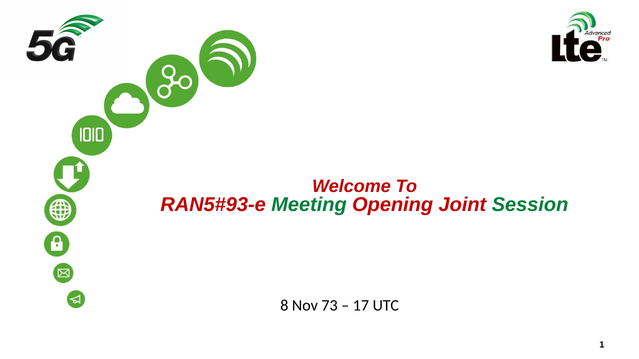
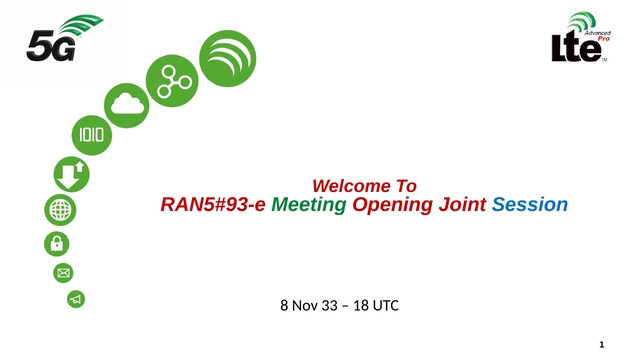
Session colour: green -> blue
73: 73 -> 33
17: 17 -> 18
